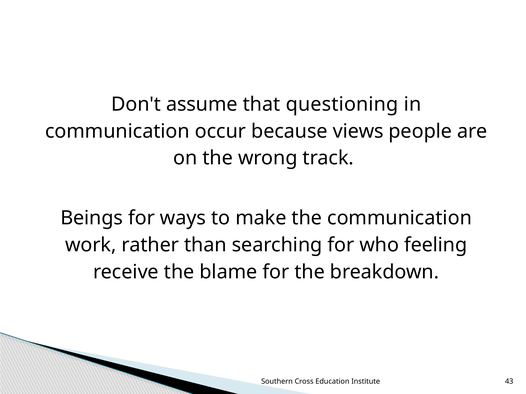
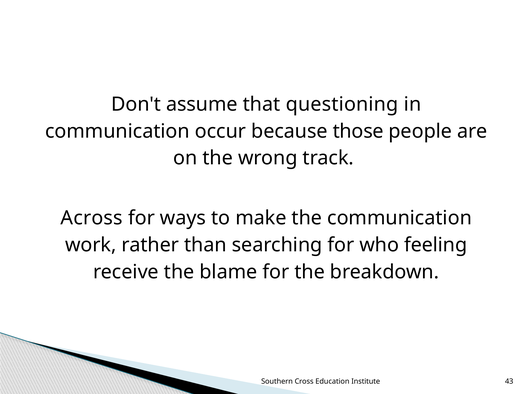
views: views -> those
Beings: Beings -> Across
